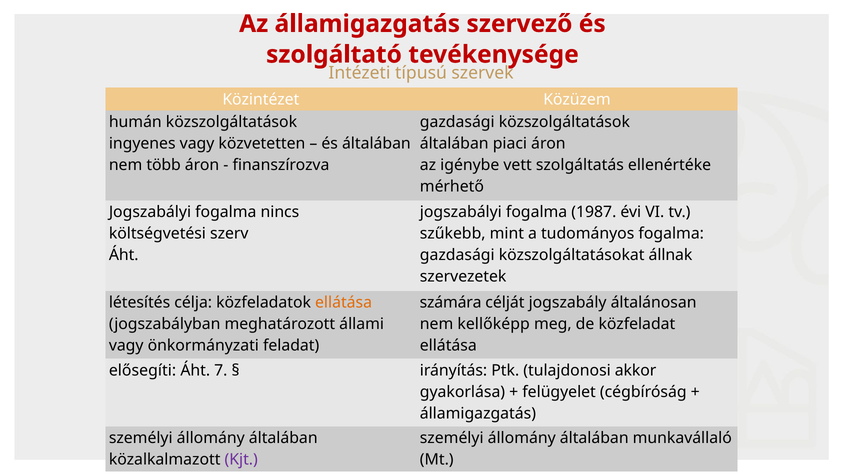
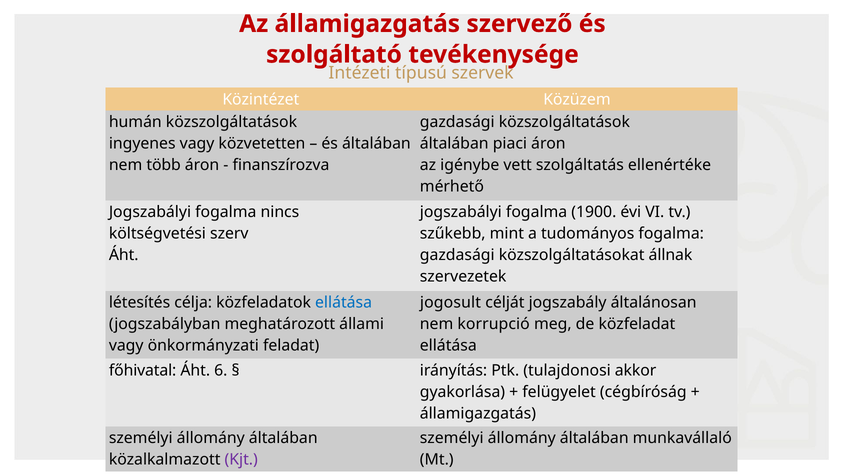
1987: 1987 -> 1900
ellátása at (344, 303) colour: orange -> blue
számára: számára -> jogosult
kellőképp: kellőképp -> korrupció
elősegíti: elősegíti -> főhivatal
7: 7 -> 6
